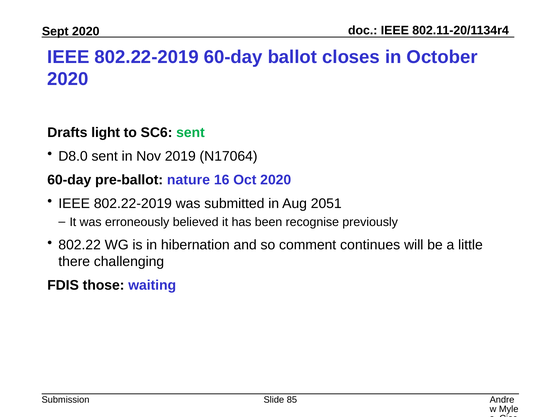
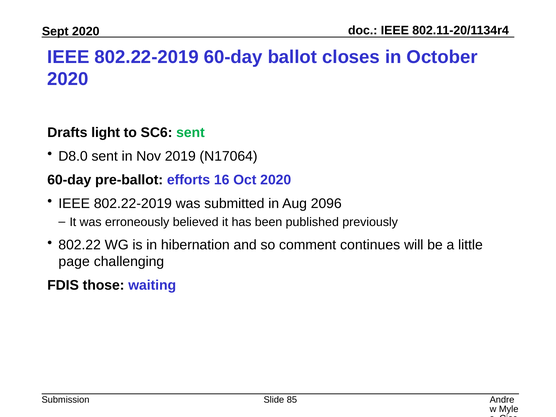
nature: nature -> efforts
2051: 2051 -> 2096
recognise: recognise -> published
there: there -> page
